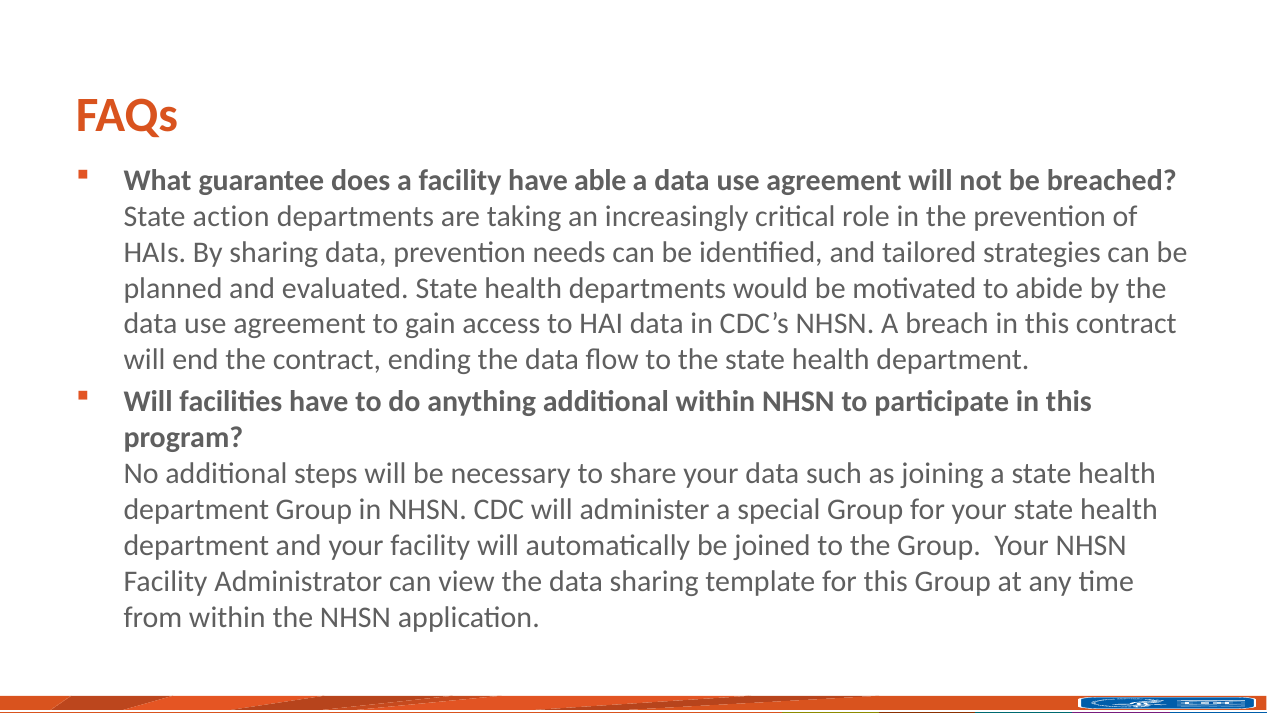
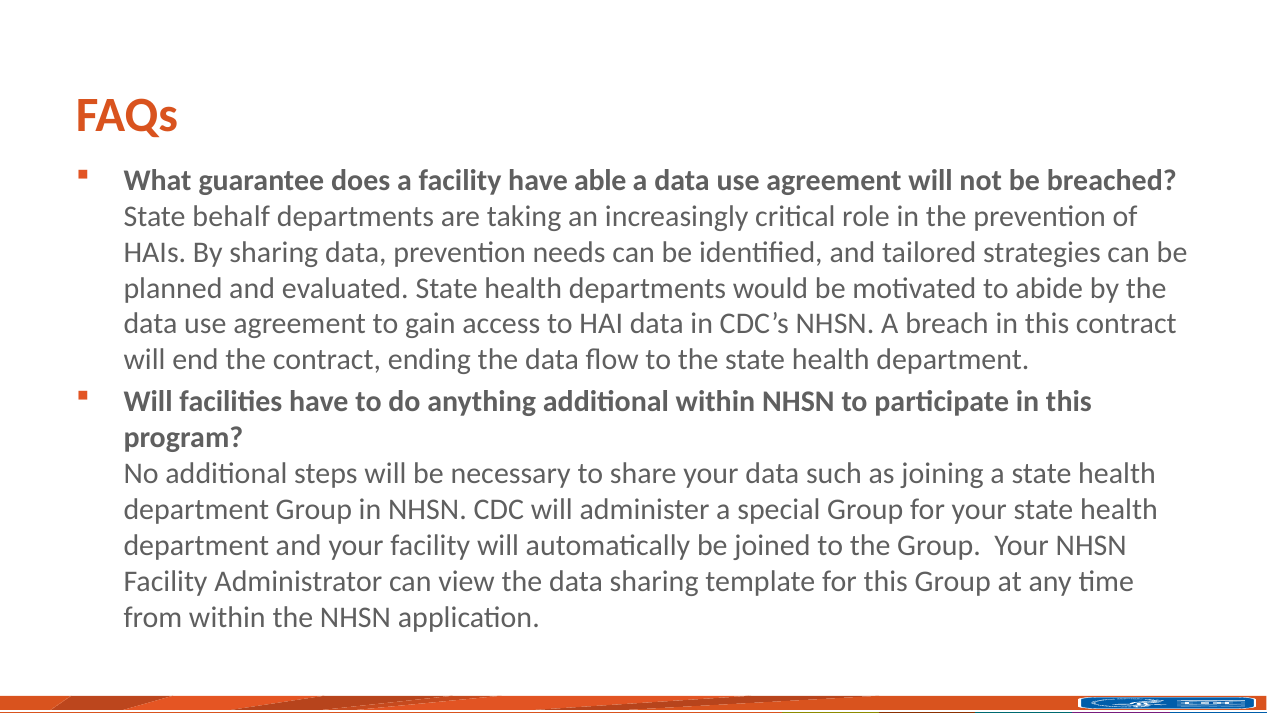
action: action -> behalf
